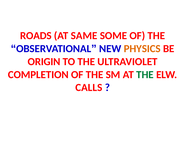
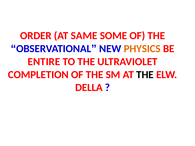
ROADS: ROADS -> ORDER
ORIGIN: ORIGIN -> ENTIRE
THE at (145, 75) colour: green -> black
CALLS: CALLS -> DELLA
